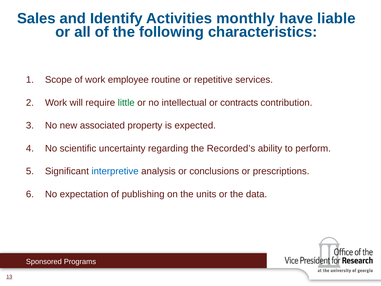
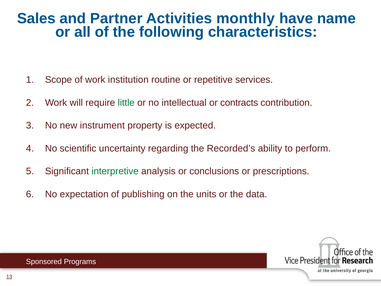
Identify: Identify -> Partner
liable: liable -> name
employee: employee -> institution
associated: associated -> instrument
interpretive colour: blue -> green
